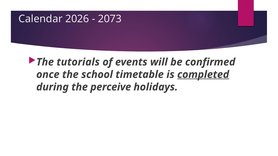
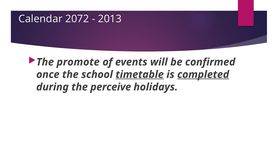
2026: 2026 -> 2072
2073: 2073 -> 2013
tutorials: tutorials -> promote
timetable underline: none -> present
